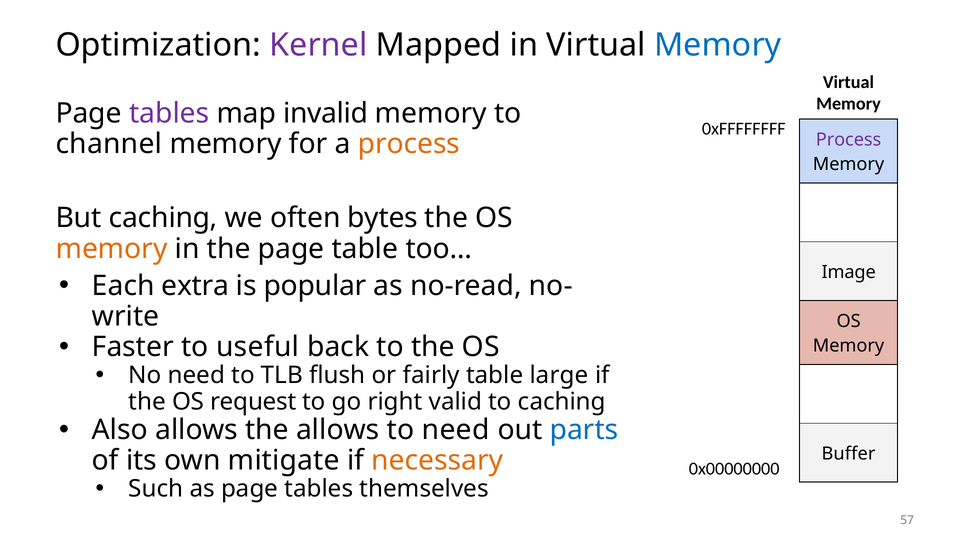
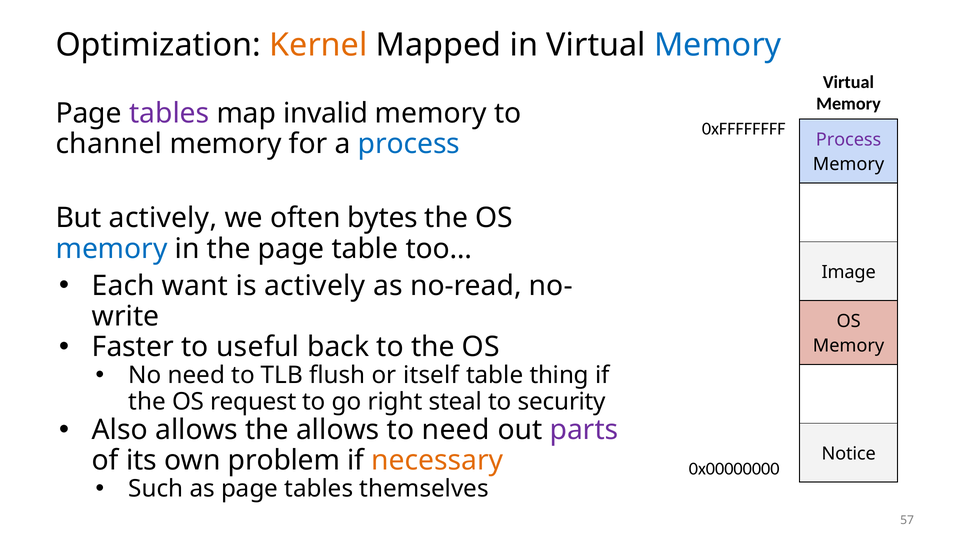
Kernel colour: purple -> orange
process at (409, 144) colour: orange -> blue
But caching: caching -> actively
memory at (112, 249) colour: orange -> blue
extra: extra -> want
is popular: popular -> actively
fairly: fairly -> itself
large: large -> thing
valid: valid -> steal
to caching: caching -> security
parts colour: blue -> purple
Buffer: Buffer -> Notice
mitigate: mitigate -> problem
